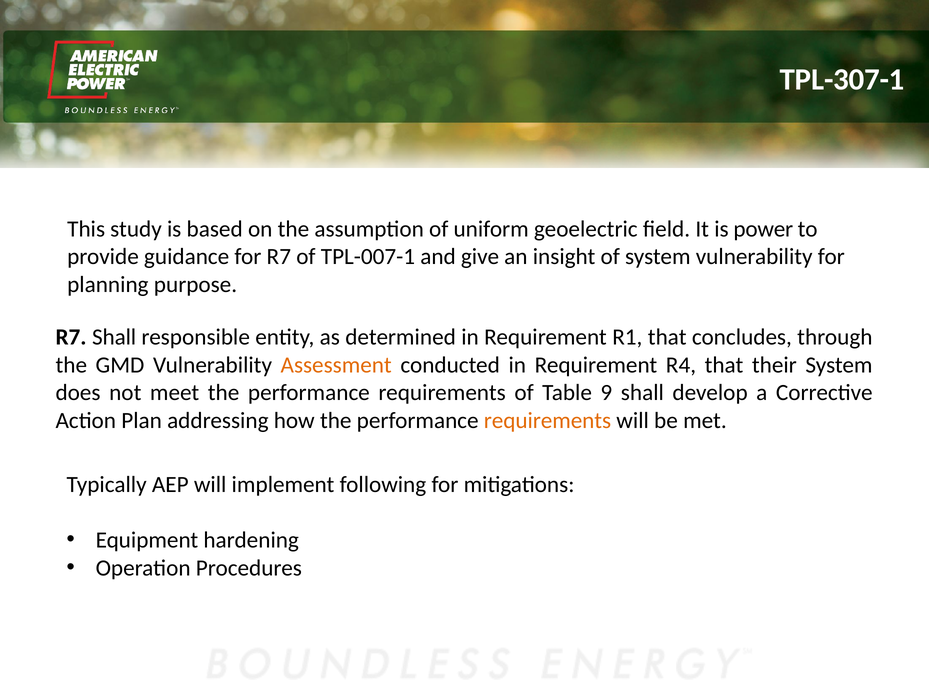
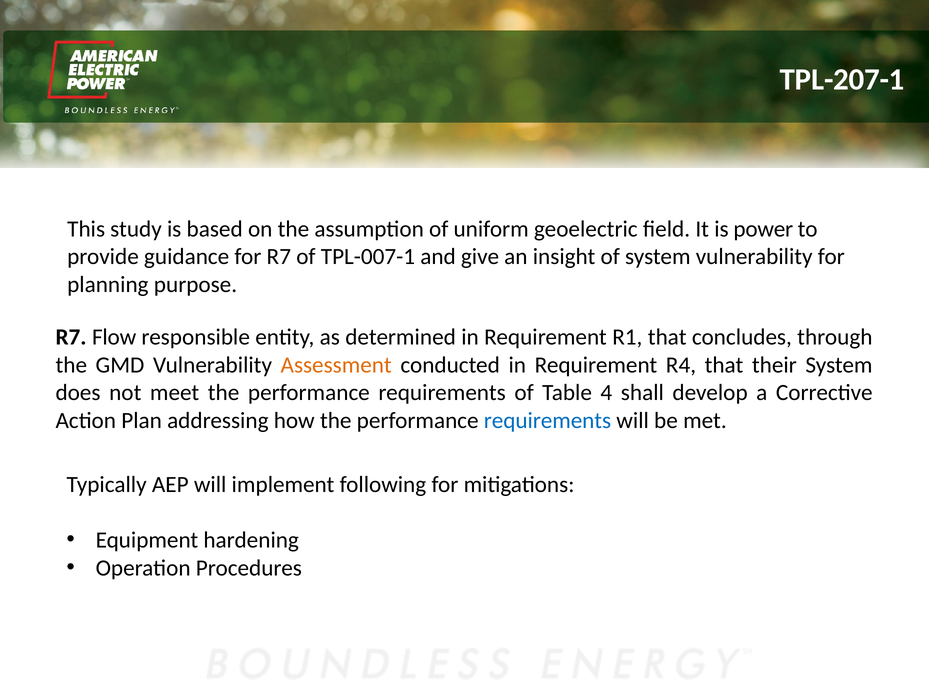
TPL-307-1: TPL-307-1 -> TPL-207-1
R7 Shall: Shall -> Flow
9: 9 -> 4
requirements at (547, 421) colour: orange -> blue
